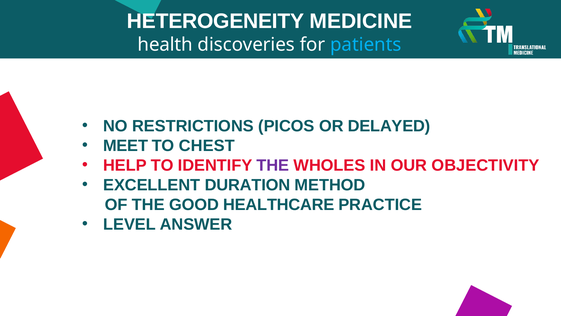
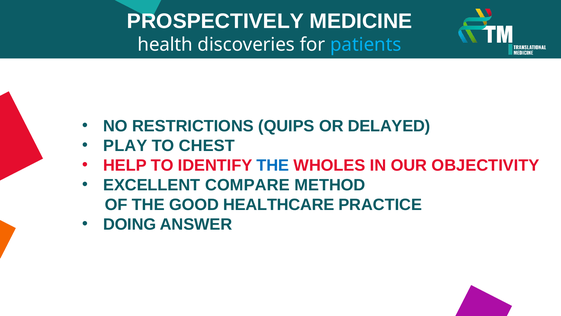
HETEROGENEITY: HETEROGENEITY -> PROSPECTIVELY
PICOS: PICOS -> QUIPS
MEET: MEET -> PLAY
THE at (273, 165) colour: purple -> blue
DURATION: DURATION -> COMPARE
LEVEL: LEVEL -> DOING
